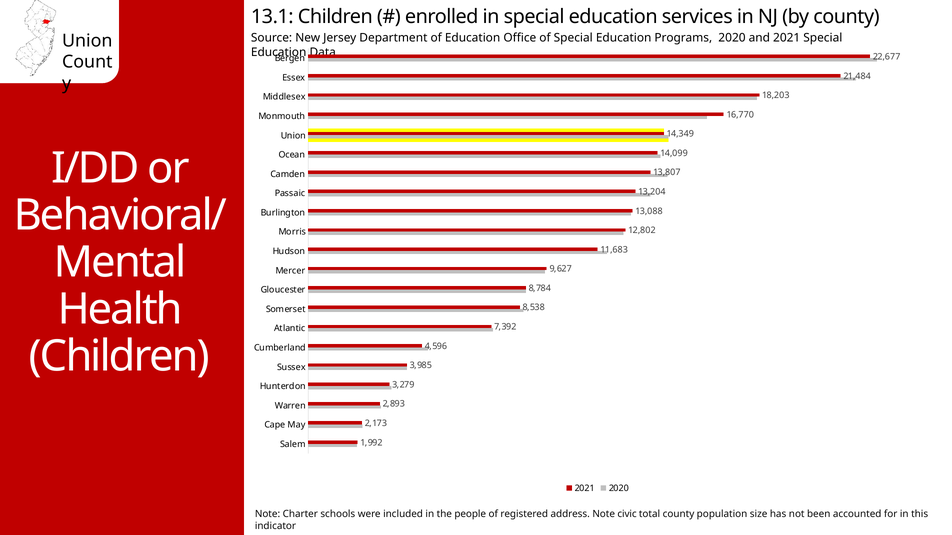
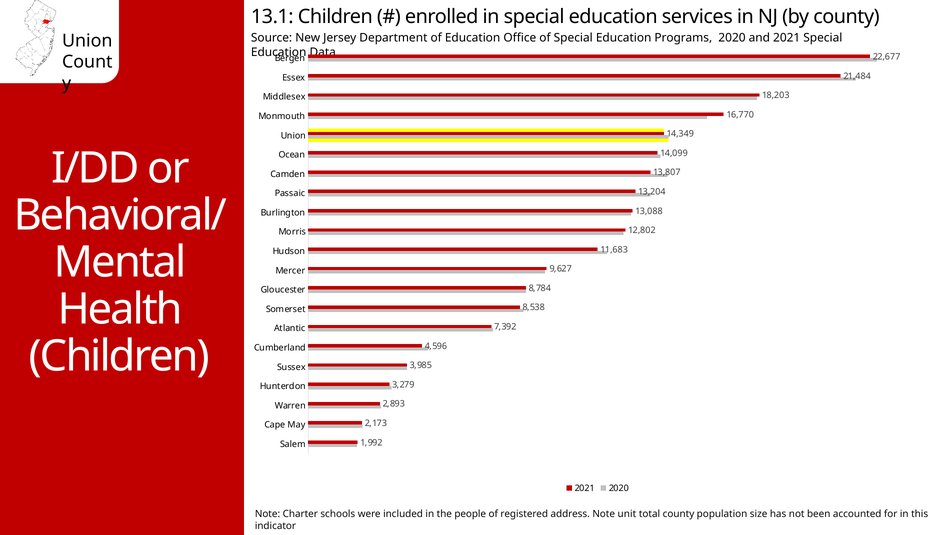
civic: civic -> unit
